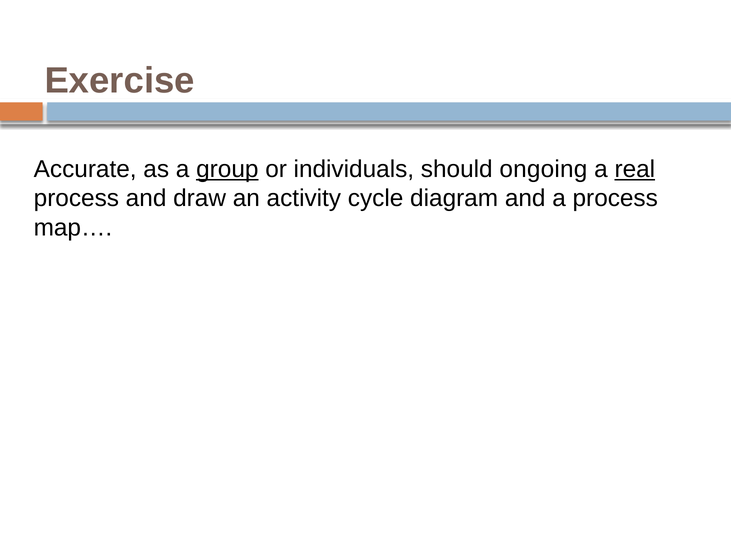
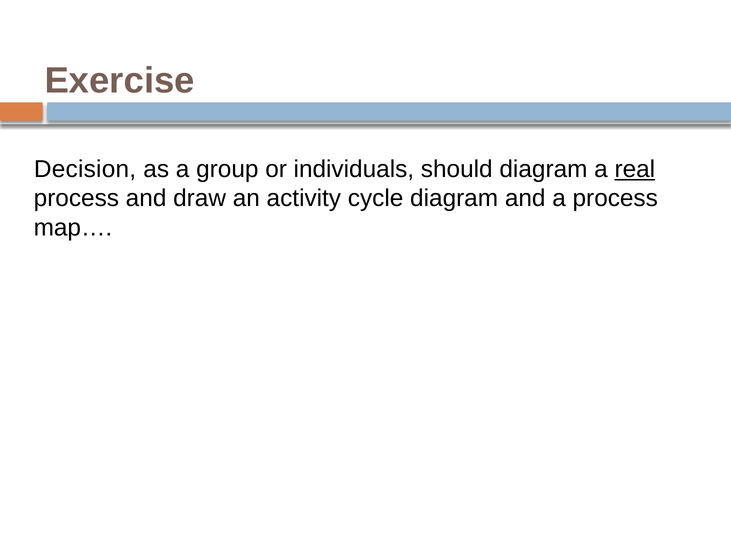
Accurate: Accurate -> Decision
group underline: present -> none
should ongoing: ongoing -> diagram
